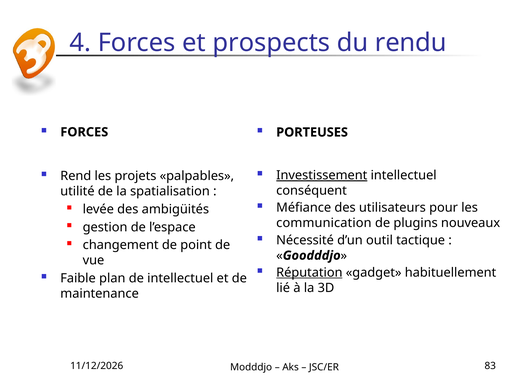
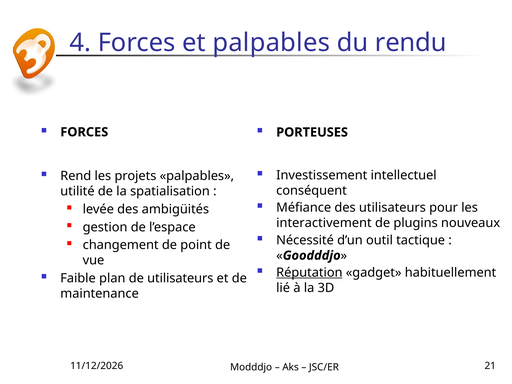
et prospects: prospects -> palpables
Investissement underline: present -> none
communication: communication -> interactivement
de intellectuel: intellectuel -> utilisateurs
83: 83 -> 21
